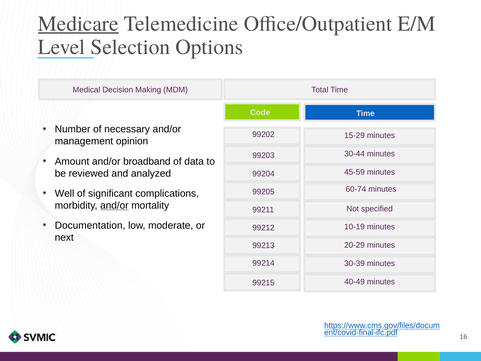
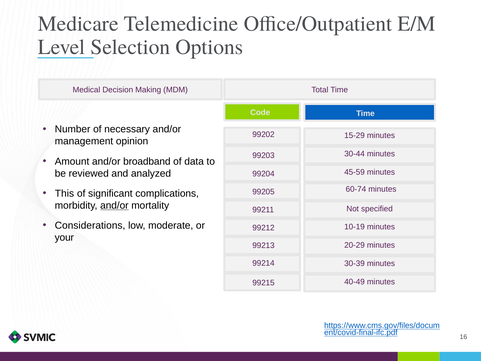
Medicare underline: present -> none
Well: Well -> This
Documentation: Documentation -> Considerations
next: next -> your
